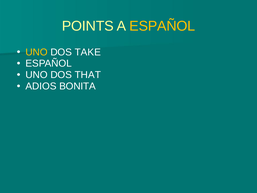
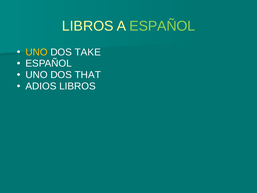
POINTS at (88, 26): POINTS -> LIBROS
ESPAÑOL at (162, 26) colour: yellow -> light green
ADIOS BONITA: BONITA -> LIBROS
